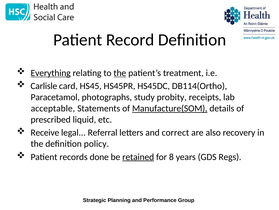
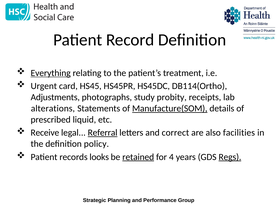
the at (120, 73) underline: present -> none
Carlisle: Carlisle -> Urgent
Paracetamol: Paracetamol -> Adjustments
acceptable: acceptable -> alterations
Referral underline: none -> present
recovery: recovery -> facilities
done: done -> looks
8: 8 -> 4
Regs underline: none -> present
